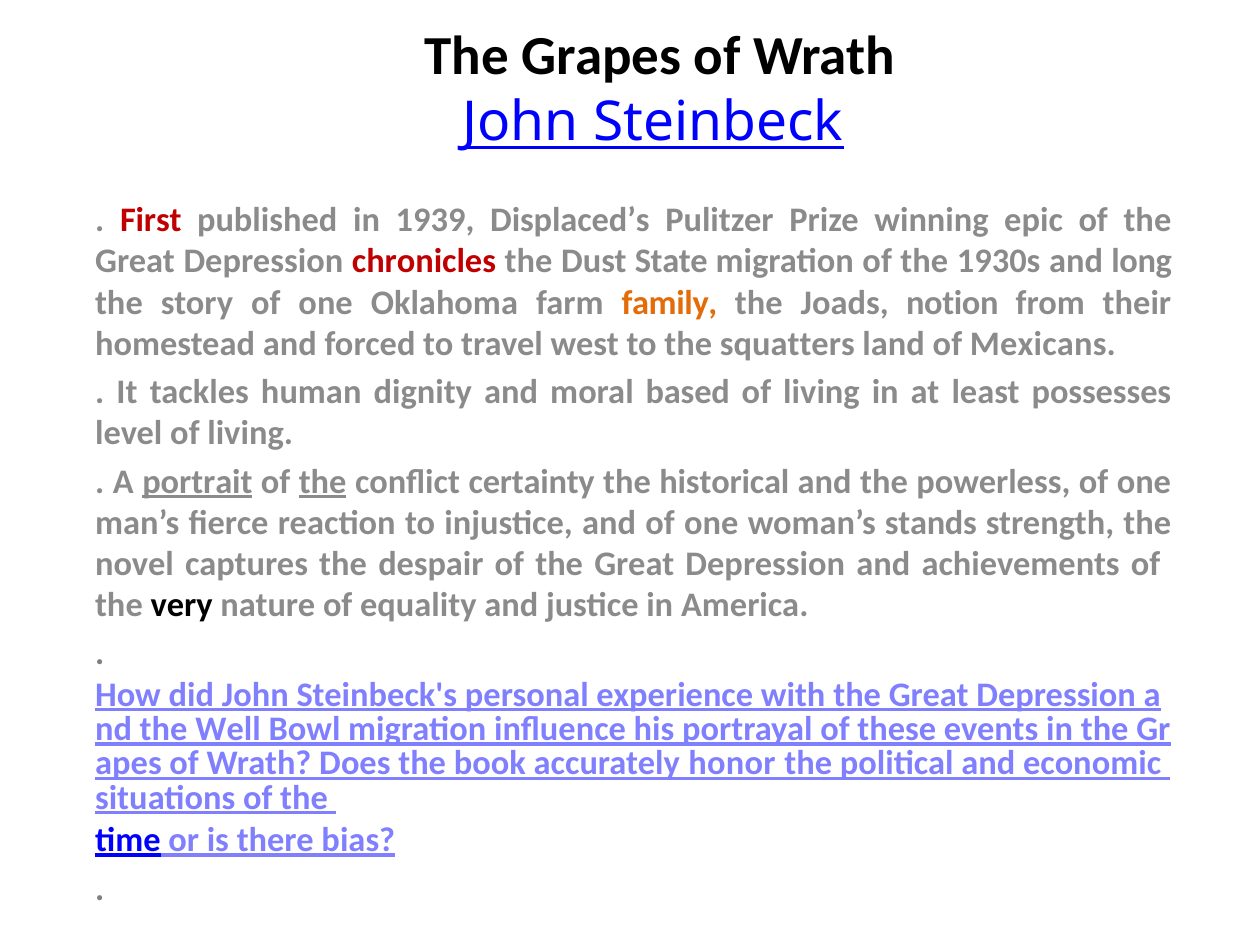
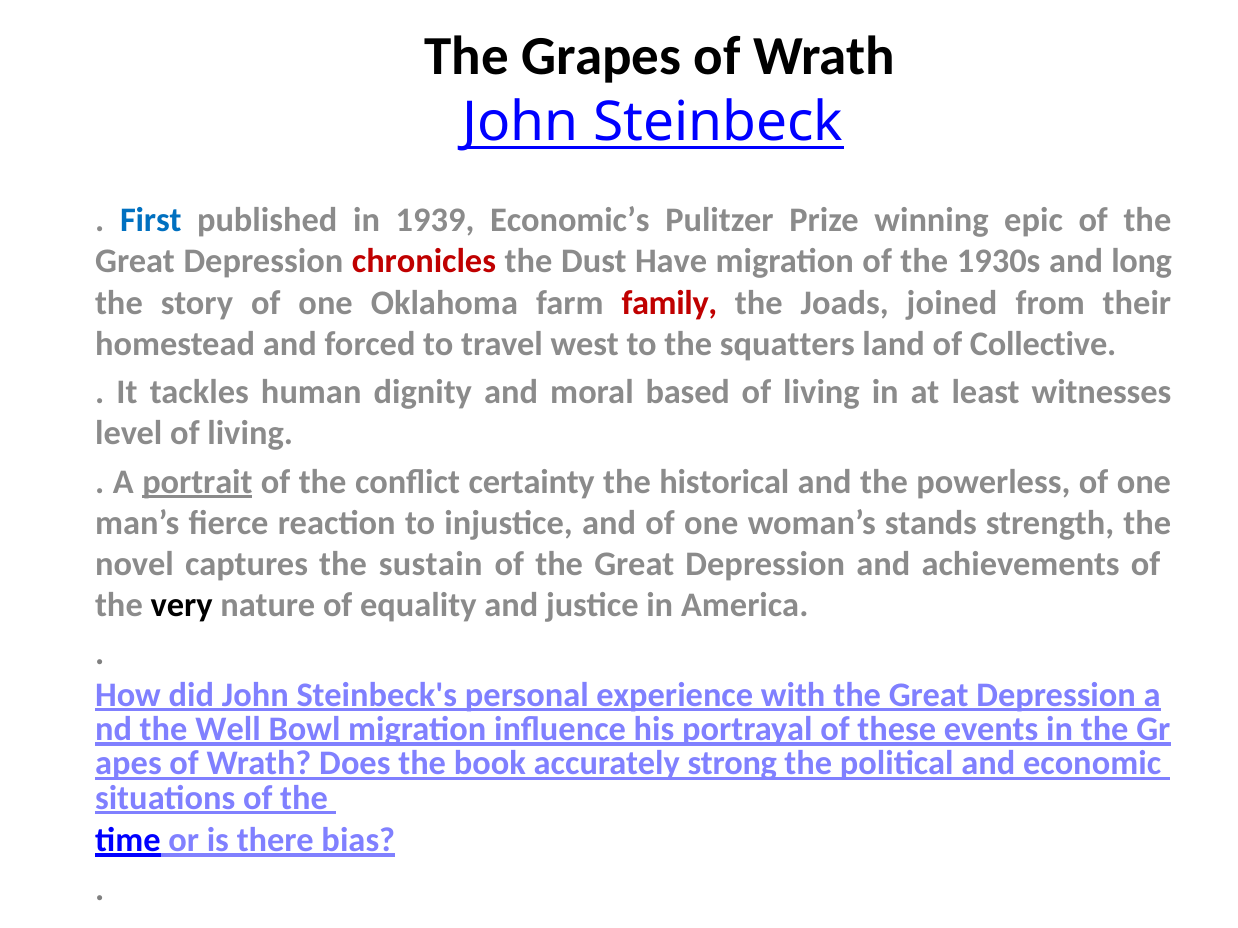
First colour: red -> blue
Displaced’s: Displaced’s -> Economic’s
State: State -> Have
family colour: orange -> red
notion: notion -> joined
Mexicans: Mexicans -> Collective
possesses: possesses -> witnesses
the at (323, 482) underline: present -> none
despair: despair -> sustain
honor: honor -> strong
